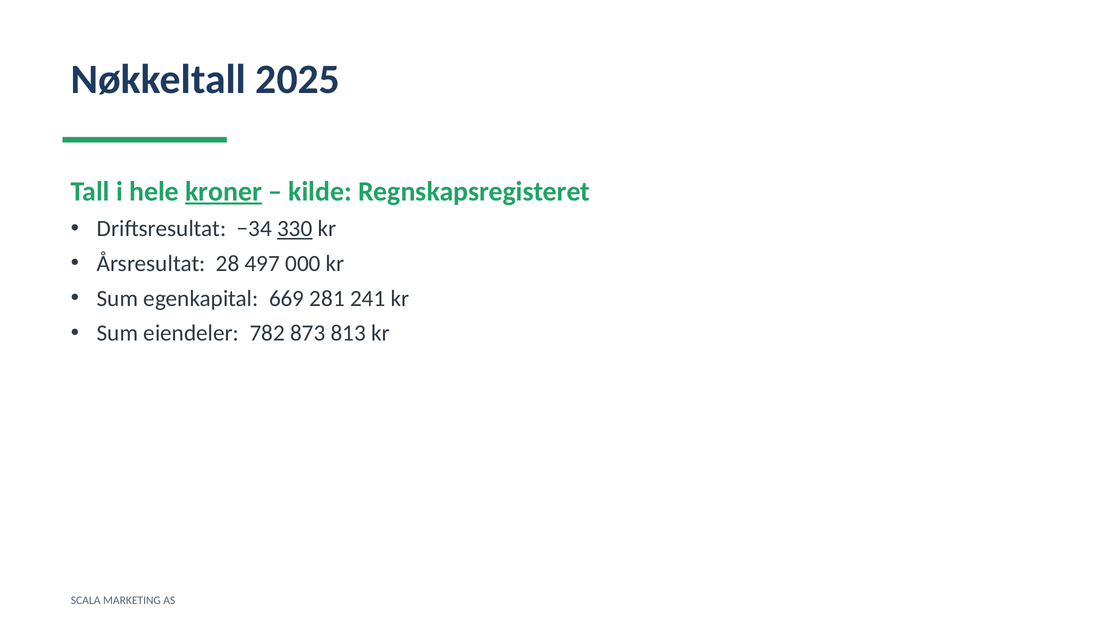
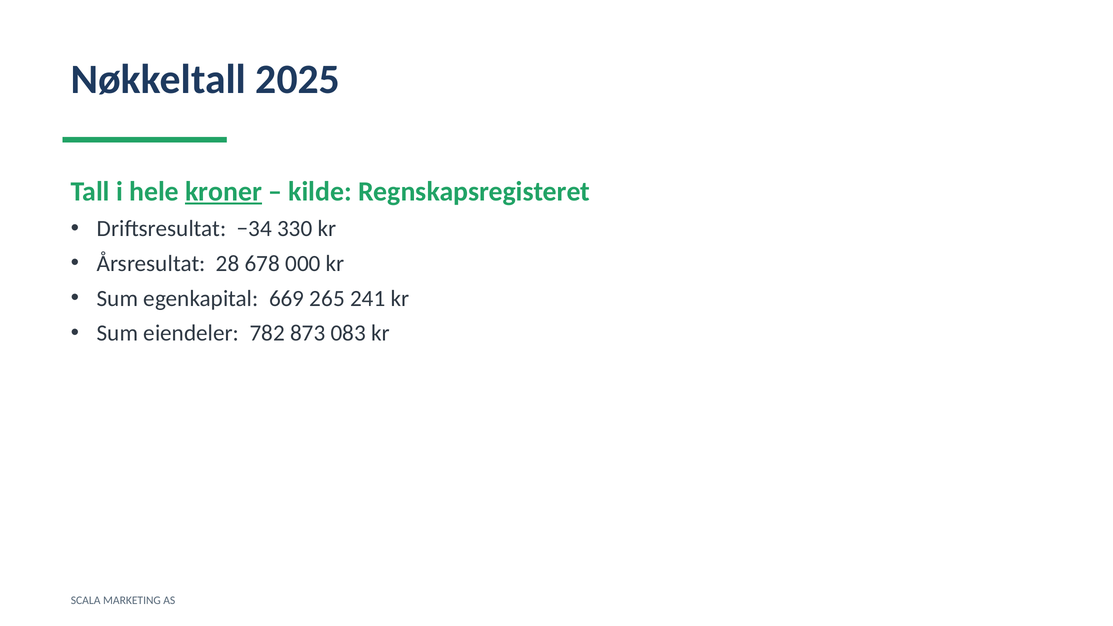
330 underline: present -> none
497: 497 -> 678
281: 281 -> 265
813: 813 -> 083
